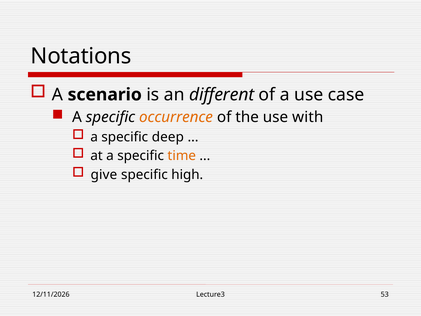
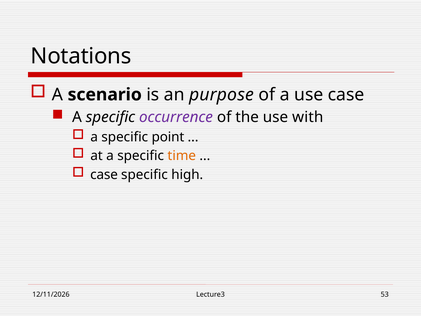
different: different -> purpose
occurrence colour: orange -> purple
deep: deep -> point
give at (104, 174): give -> case
